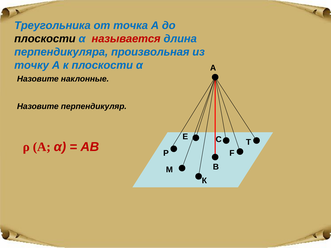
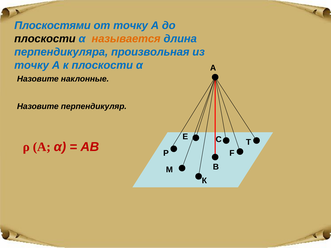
Треугольника: Треугольника -> Плоскостями
от точка: точка -> точку
называется colour: red -> orange
